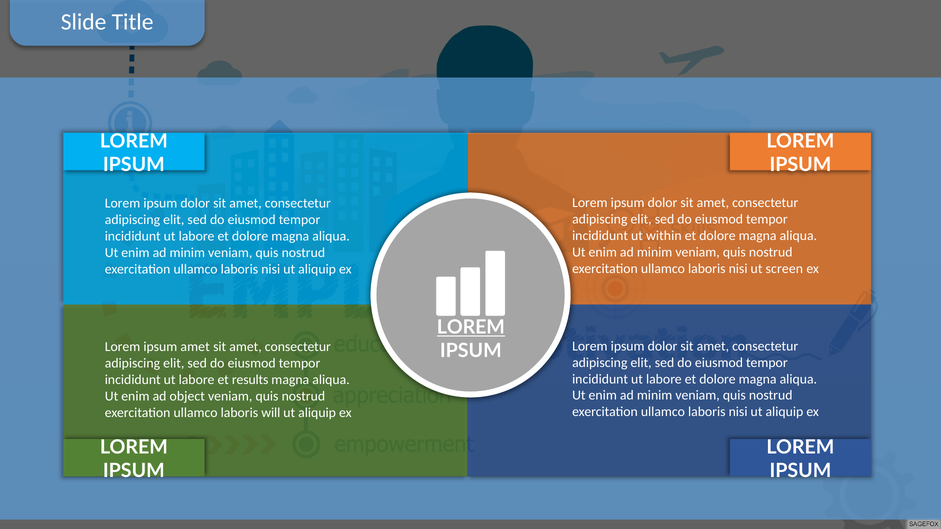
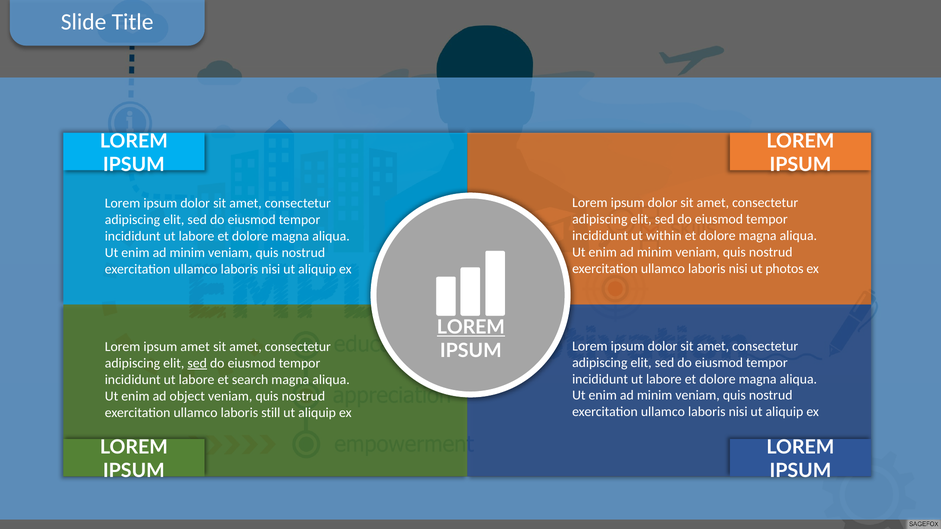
screen: screen -> photos
sed at (197, 363) underline: none -> present
results: results -> search
will: will -> still
